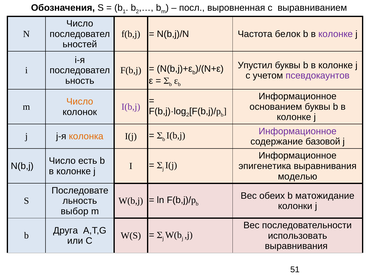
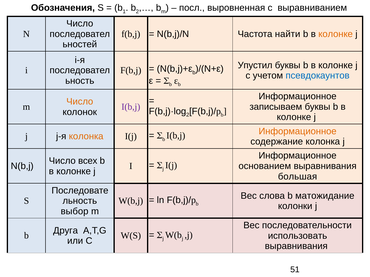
белок: белок -> найти
колонке at (336, 34) colour: purple -> orange
псевдокаунтов colour: purple -> blue
основанием: основанием -> записываем
Информационное at (298, 131) colour: purple -> orange
содержание базовой: базовой -> колонка
есть: есть -> всех
эпигенетика: эпигенетика -> основанием
моделью: моделью -> большая
обеих: обеих -> слова
